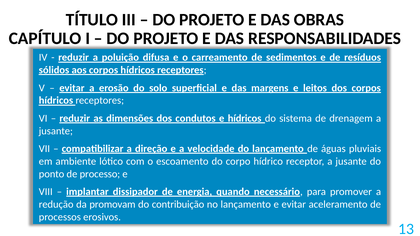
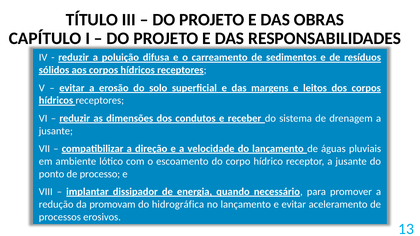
e hídricos: hídricos -> receber
contribuição: contribuição -> hidrográfica
